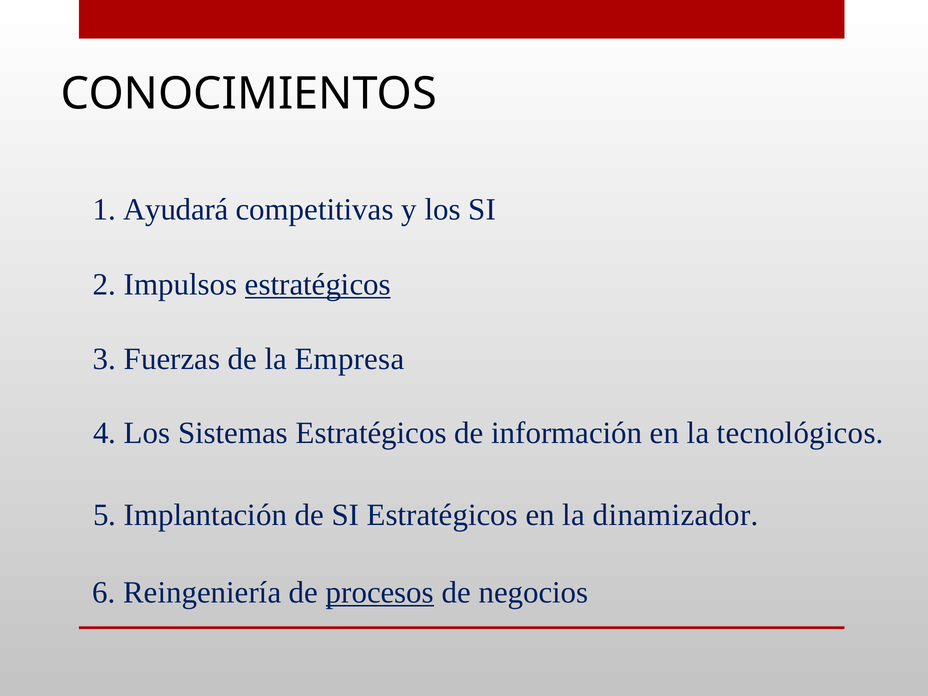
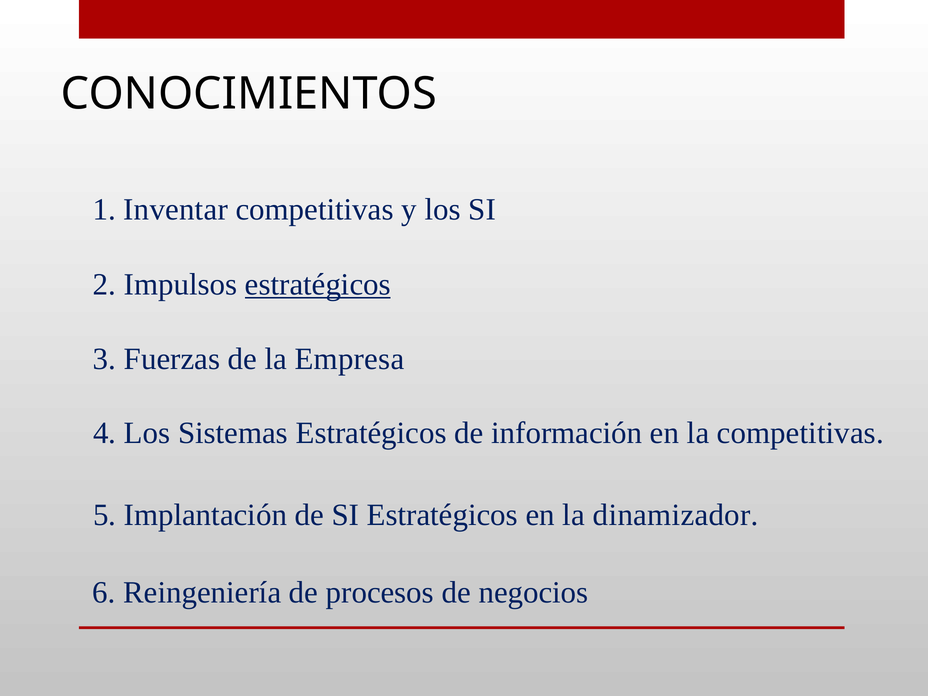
Ayudará: Ayudará -> Inventar
la tecnológicos: tecnológicos -> competitivas
procesos underline: present -> none
